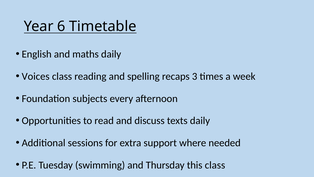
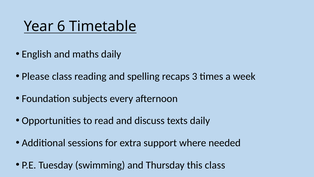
Voices: Voices -> Please
